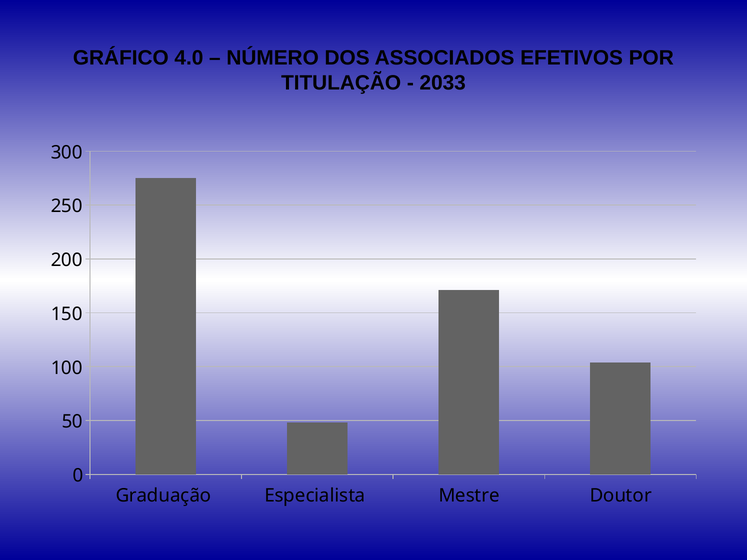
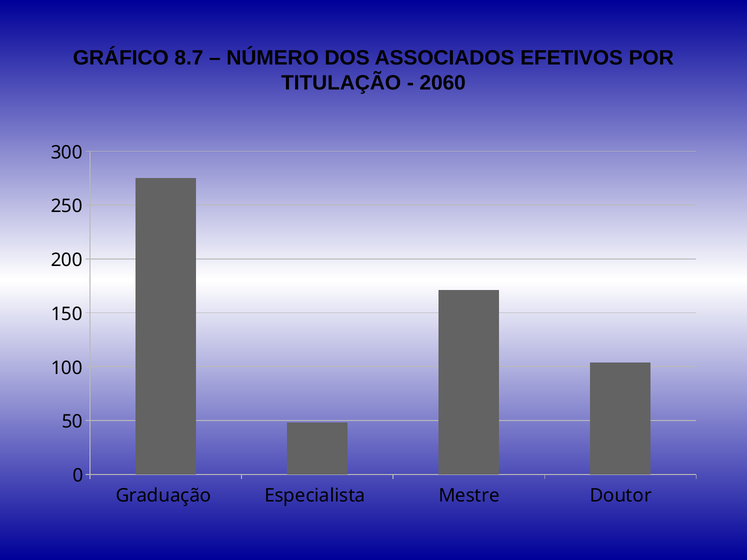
4.0: 4.0 -> 8.7
2033: 2033 -> 2060
